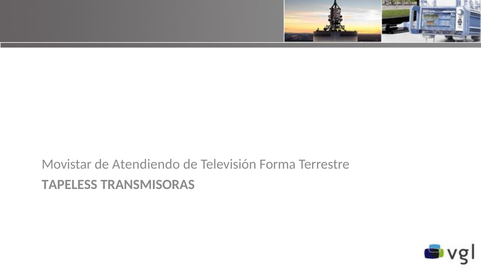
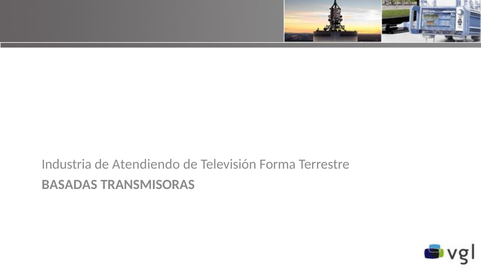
Movistar: Movistar -> Industria
TAPELESS: TAPELESS -> BASADAS
